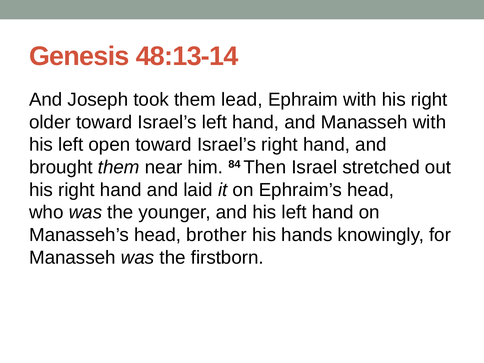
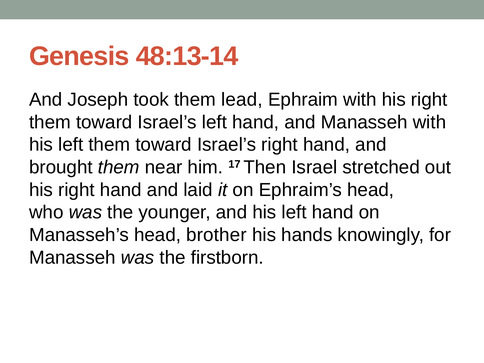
older at (50, 122): older -> them
left open: open -> them
84: 84 -> 17
